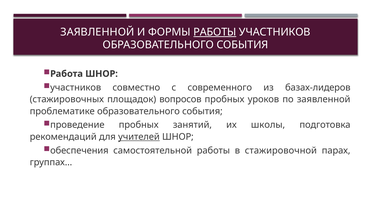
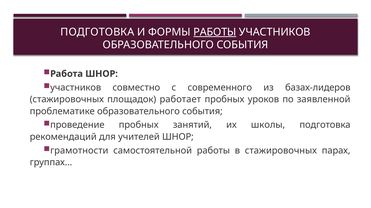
ЗАЯВЛЕННОЙ at (97, 32): ЗАЯВЛЕННОЙ -> ПОДГОТОВКА
вопросов: вопросов -> работает
учителей underline: present -> none
обеспечения: обеспечения -> грамотности
в стажировочной: стажировочной -> стажировочных
